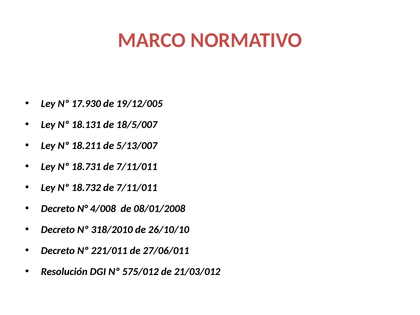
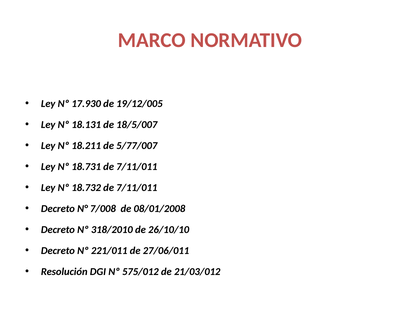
5/13/007: 5/13/007 -> 5/77/007
4/008: 4/008 -> 7/008
